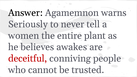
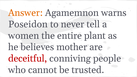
Answer colour: black -> orange
Seriously: Seriously -> Poseidon
awakes: awakes -> mother
